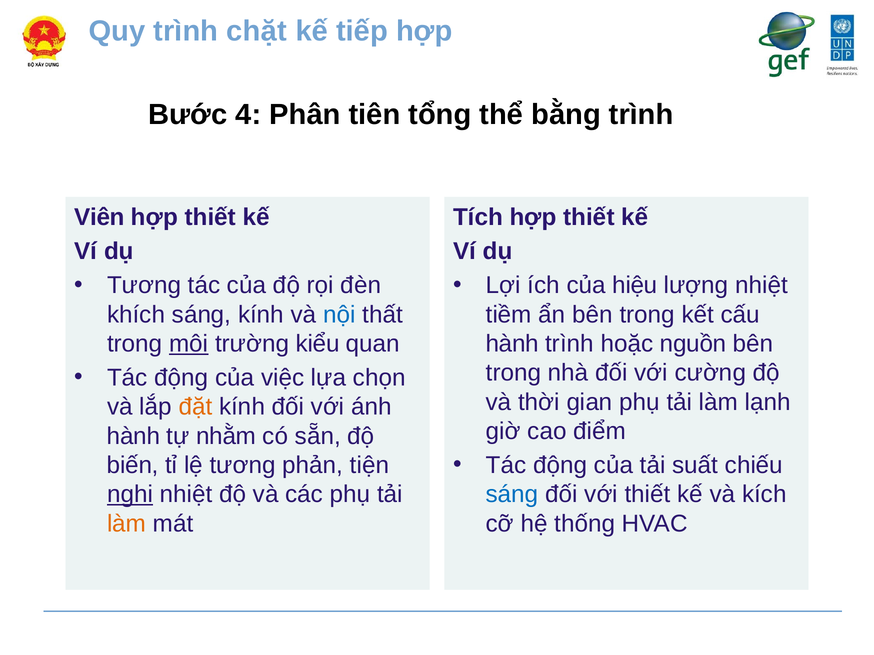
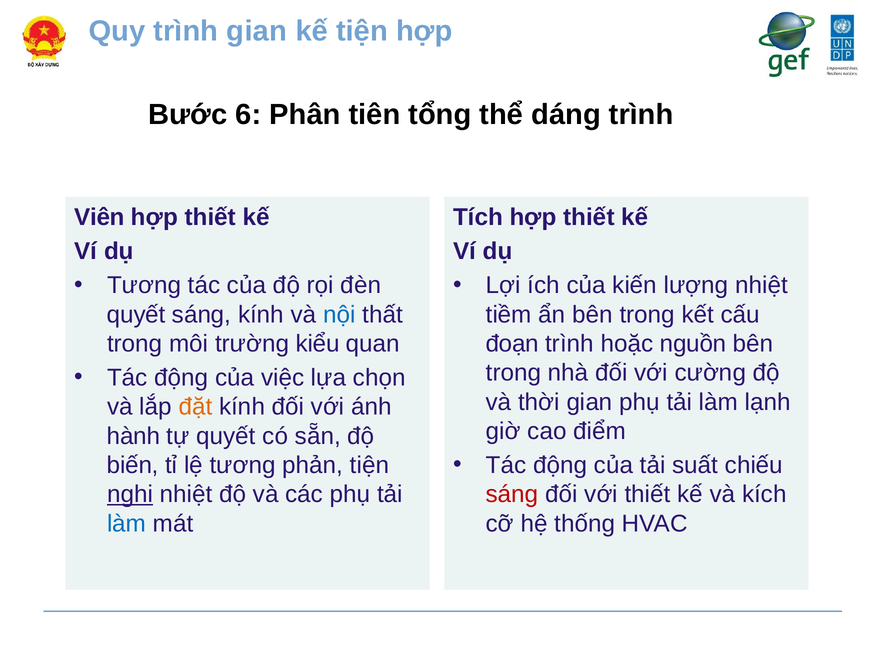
trình chặt: chặt -> gian
kế tiếp: tiếp -> tiện
4: 4 -> 6
bằng: bằng -> dáng
hiệu: hiệu -> kiến
khích at (136, 315): khích -> quyết
môi underline: present -> none
hành at (512, 344): hành -> đoạn
tự nhằm: nhằm -> quyết
sáng at (512, 495) colour: blue -> red
làm at (127, 524) colour: orange -> blue
